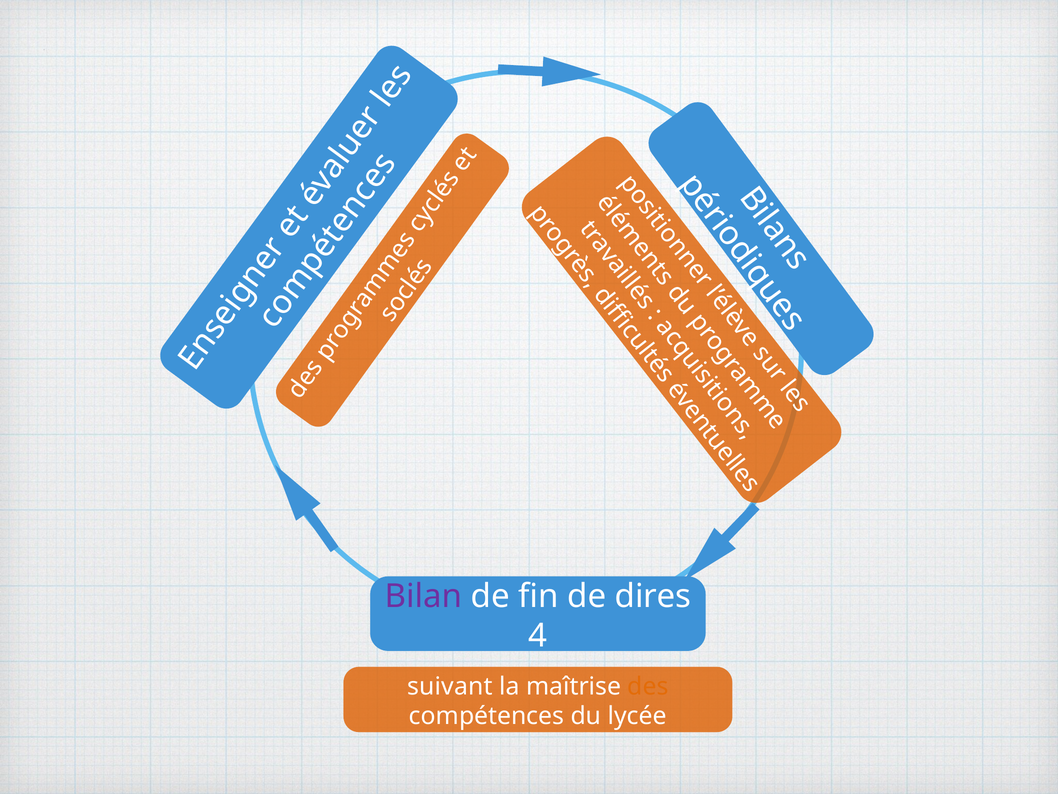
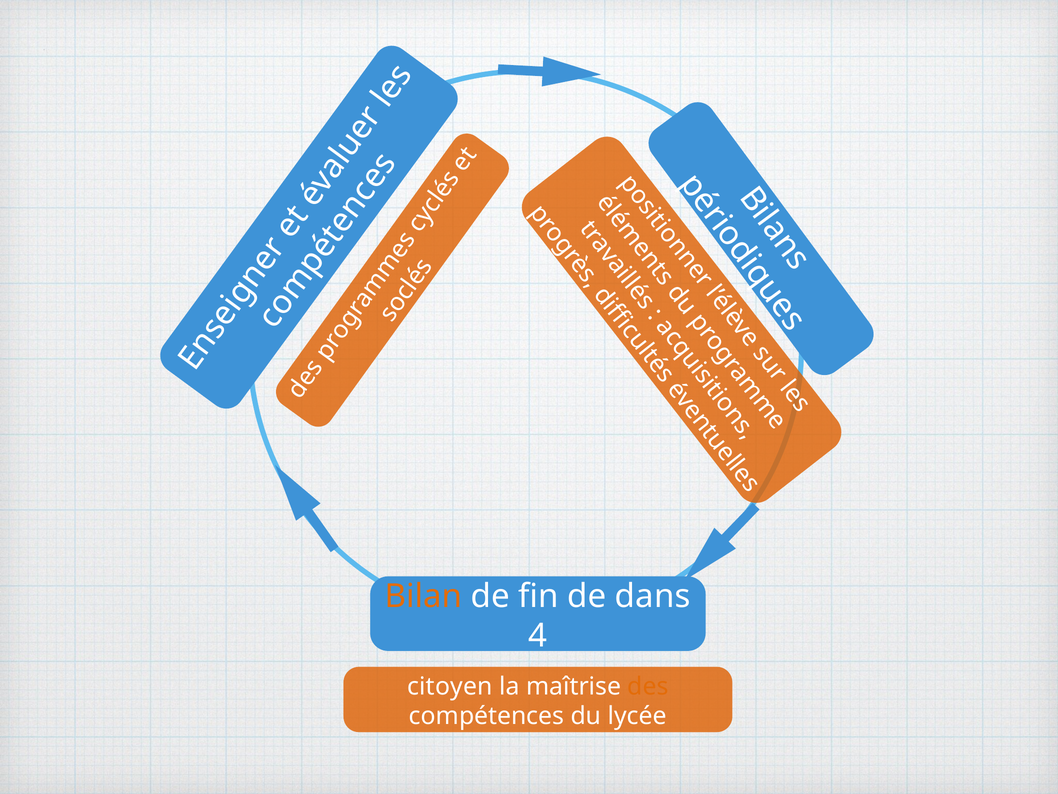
Bilan colour: purple -> orange
dires: dires -> dans
suivant: suivant -> citoyen
